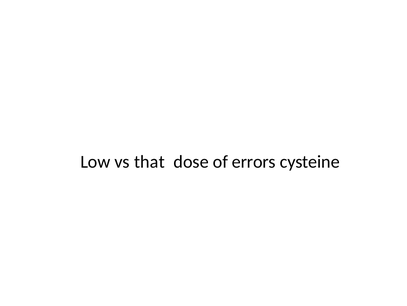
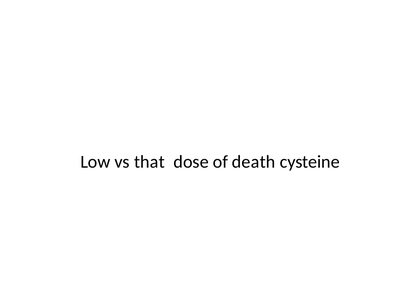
errors: errors -> death
